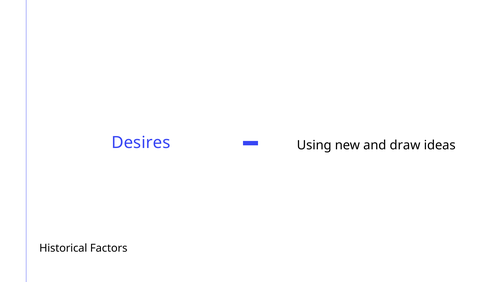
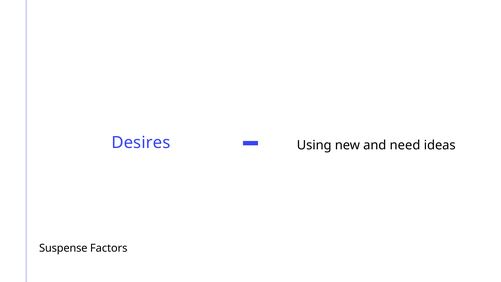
draw: draw -> need
Historical: Historical -> Suspense
